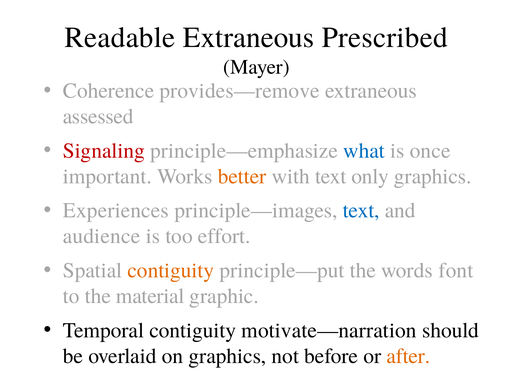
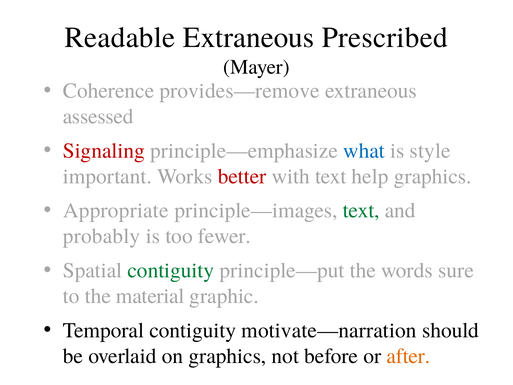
once: once -> style
better colour: orange -> red
only: only -> help
Experiences: Experiences -> Appropriate
text at (361, 210) colour: blue -> green
audience: audience -> probably
effort: effort -> fewer
contiguity at (171, 270) colour: orange -> green
font: font -> sure
